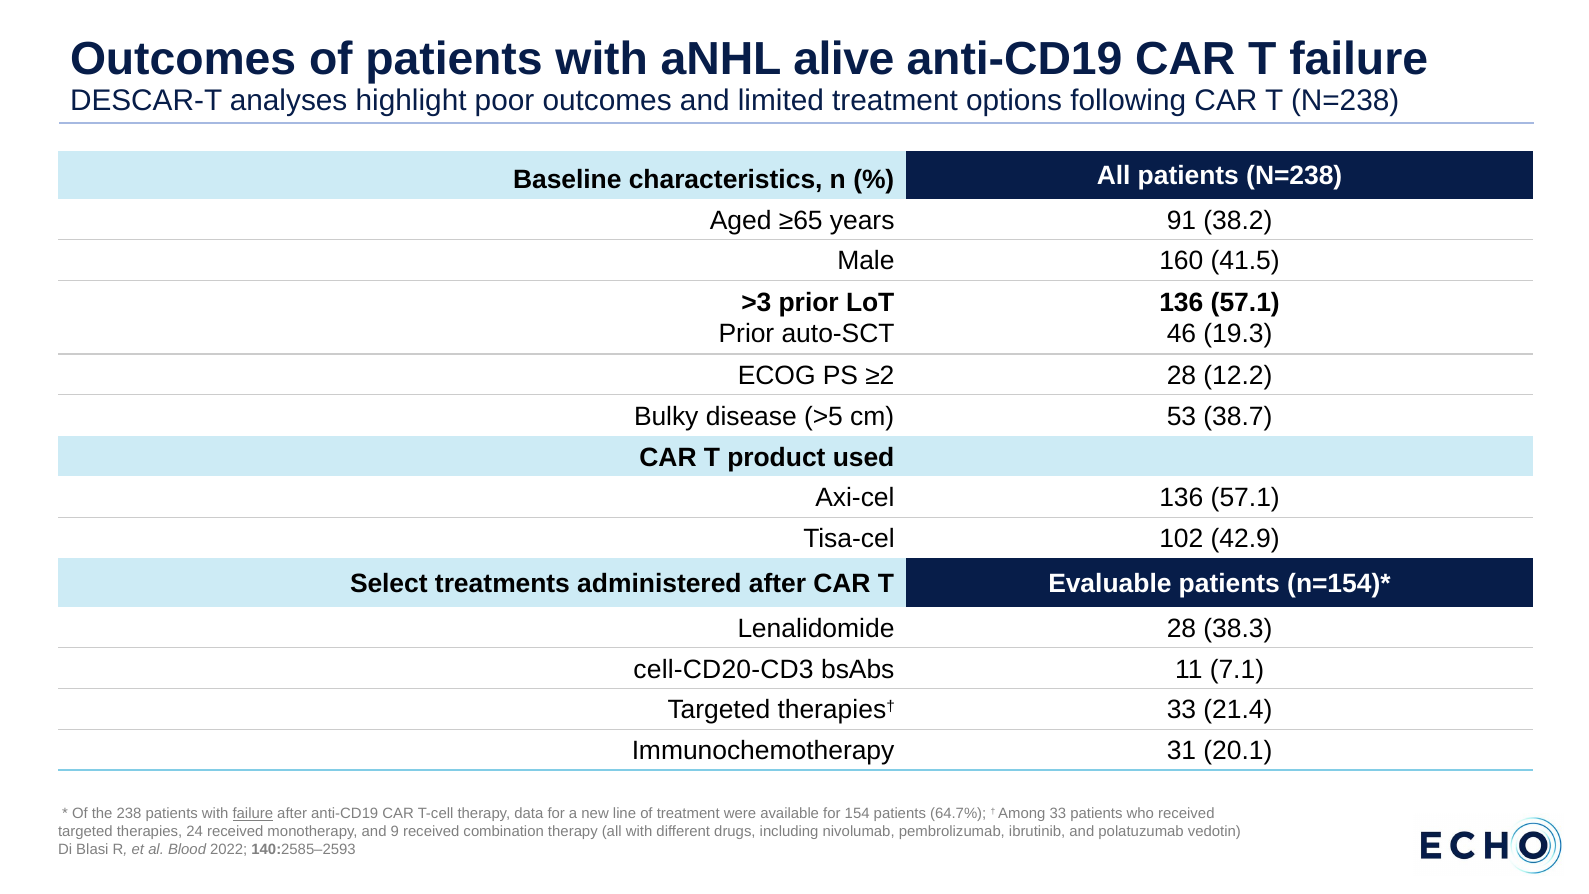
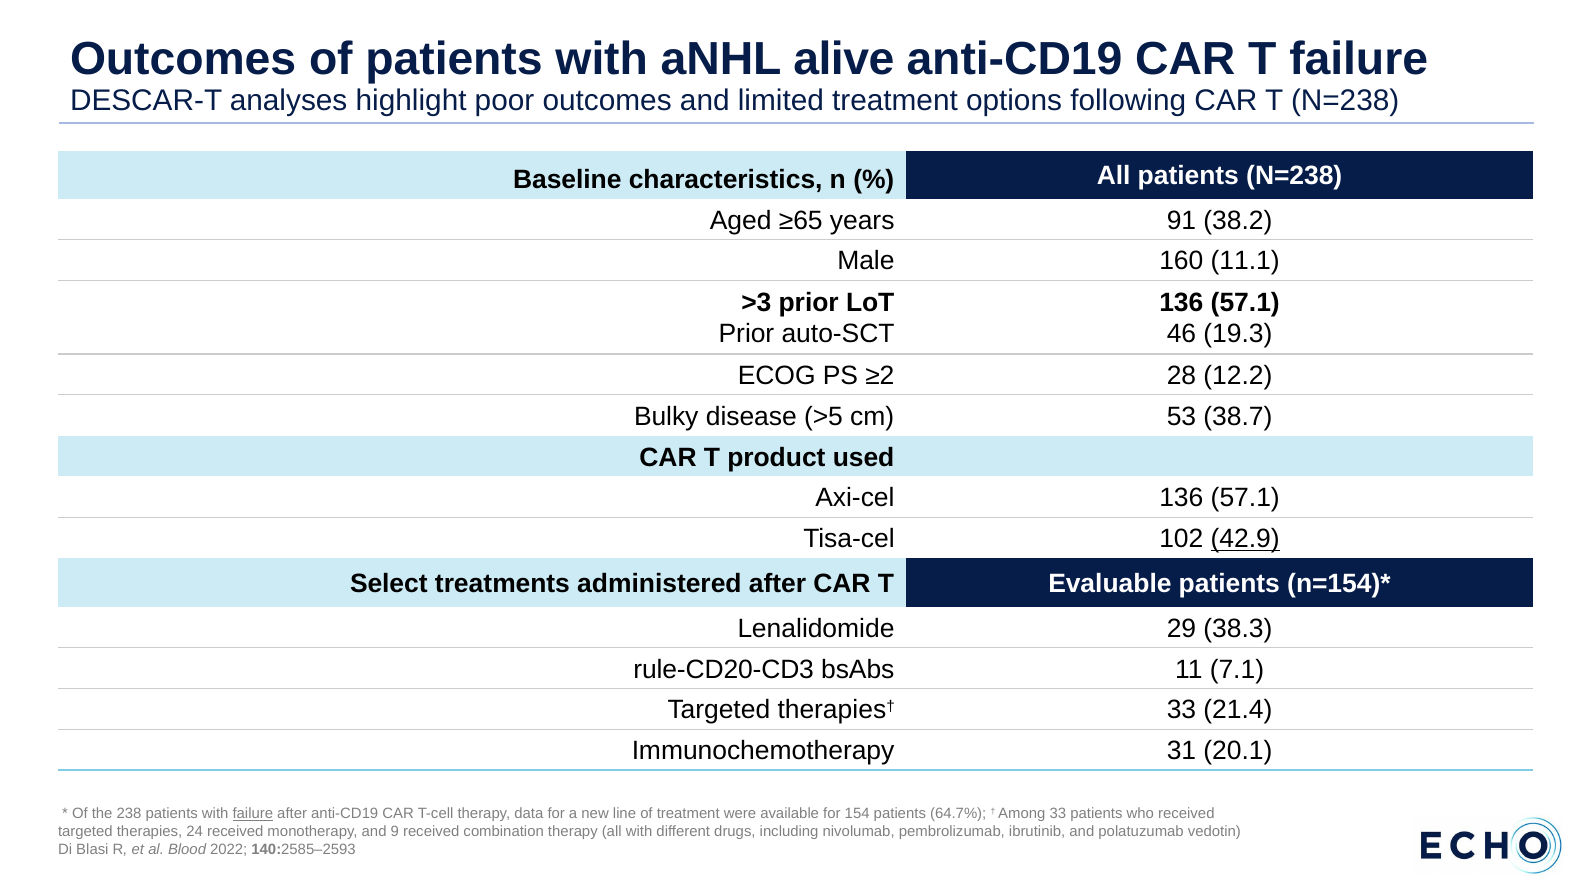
41.5: 41.5 -> 11.1
42.9 underline: none -> present
Lenalidomide 28: 28 -> 29
cell-CD20-CD3: cell-CD20-CD3 -> rule-CD20-CD3
